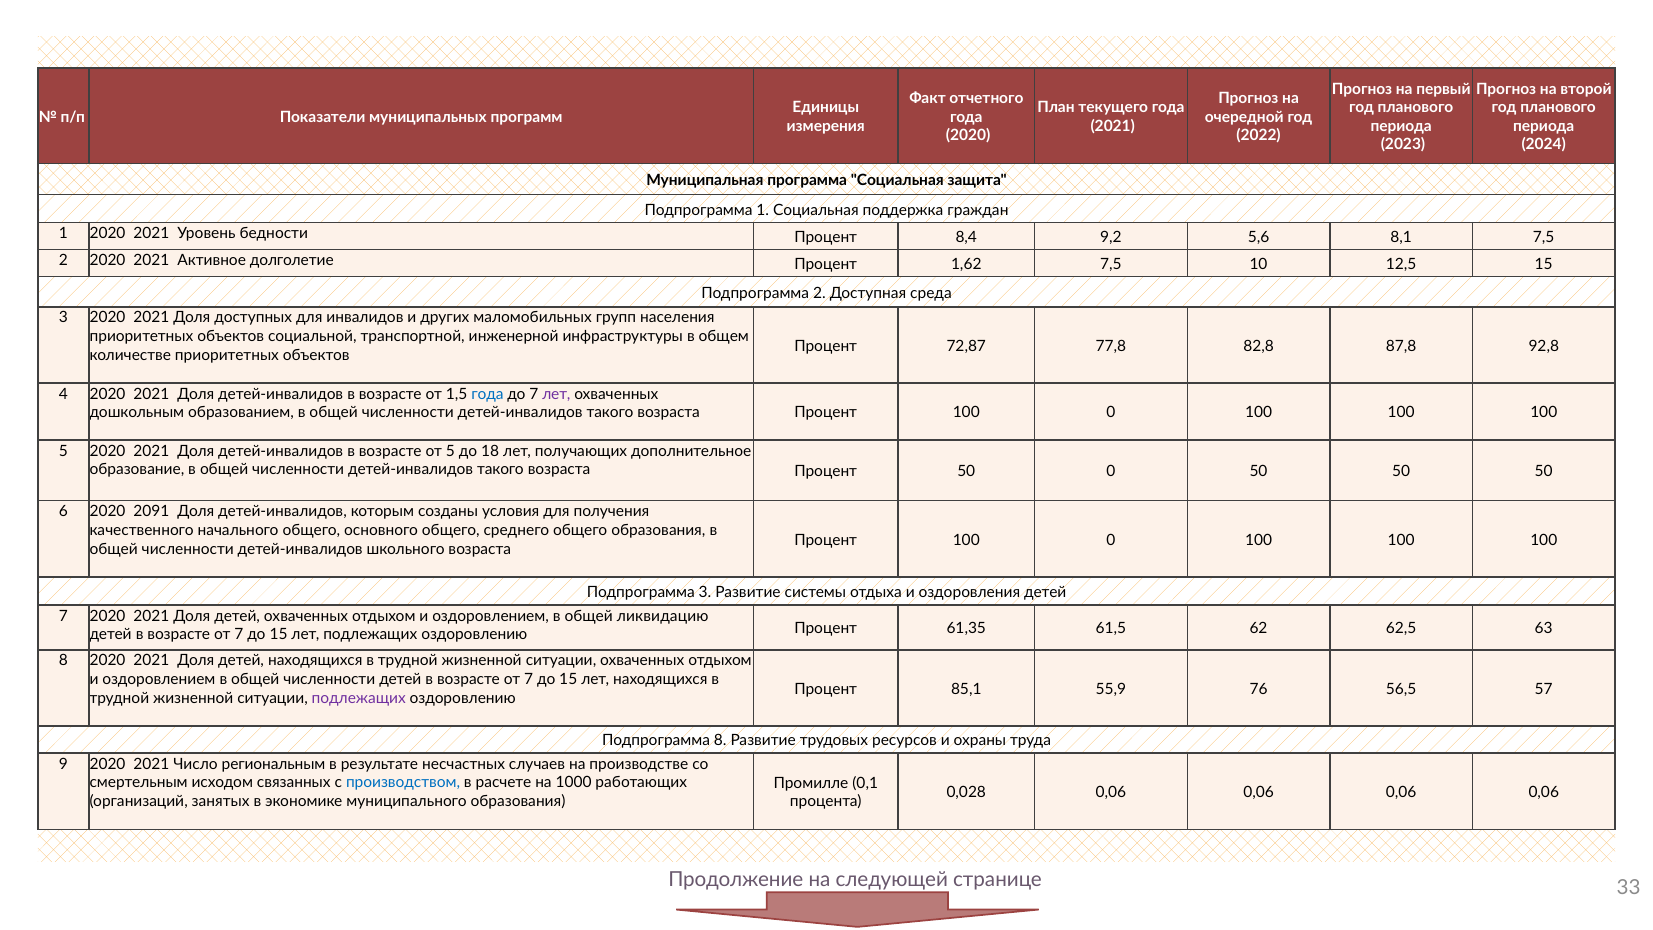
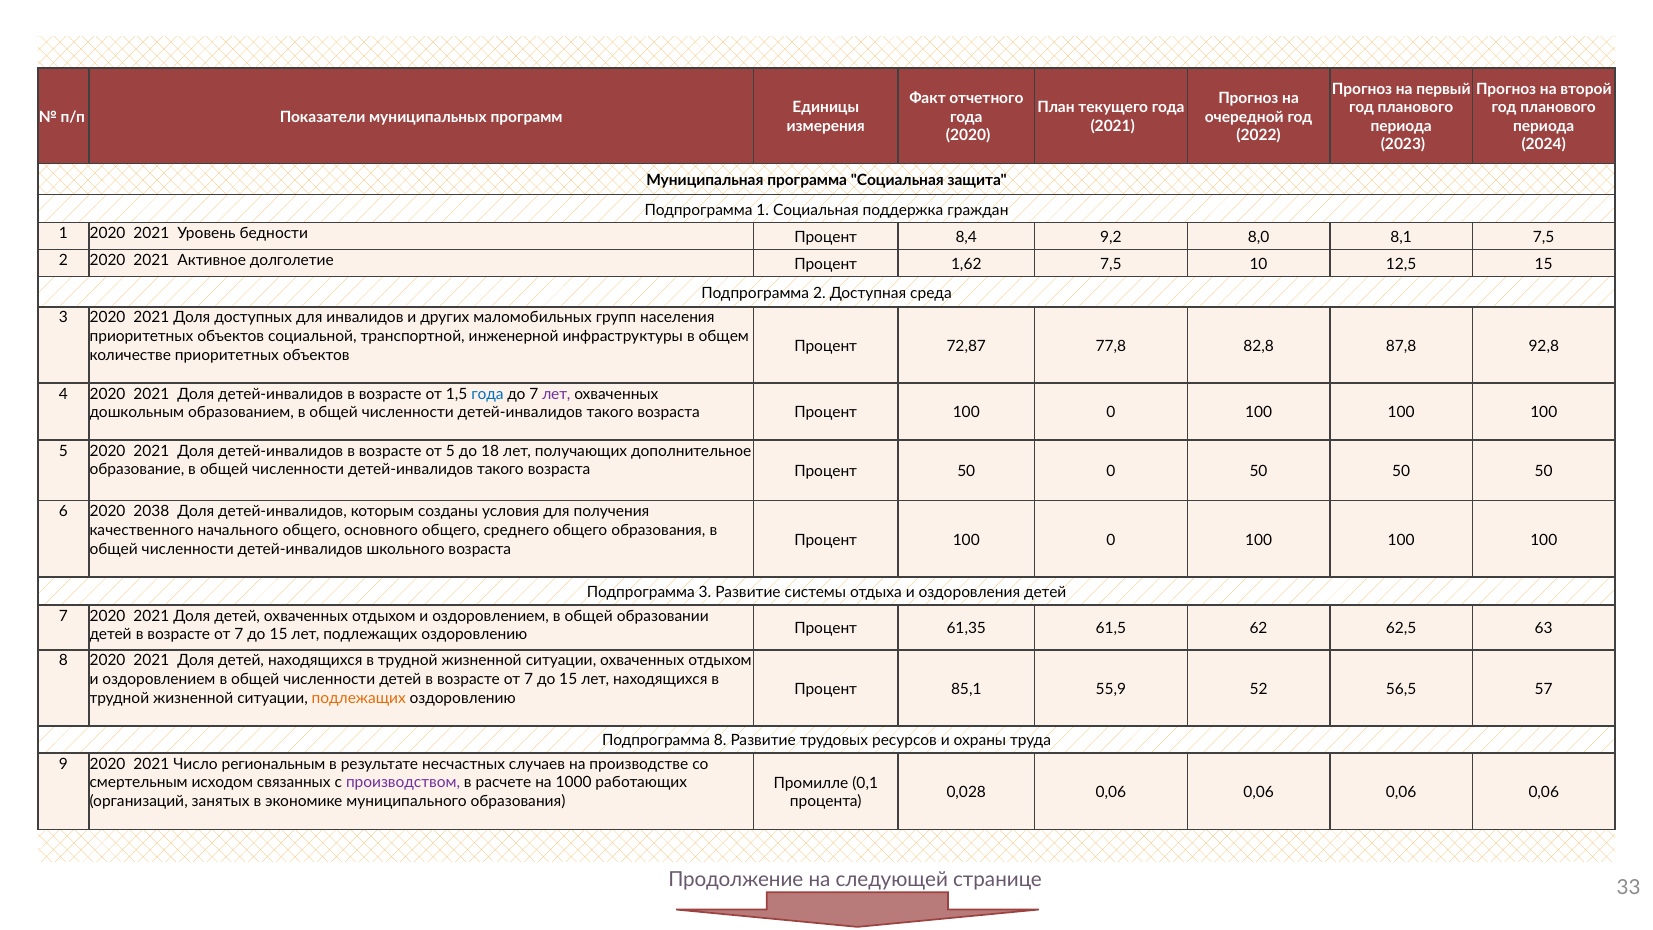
5,6: 5,6 -> 8,0
2091: 2091 -> 2038
ликвидацию: ликвидацию -> образовании
76: 76 -> 52
подлежащих at (359, 698) colour: purple -> orange
производством colour: blue -> purple
